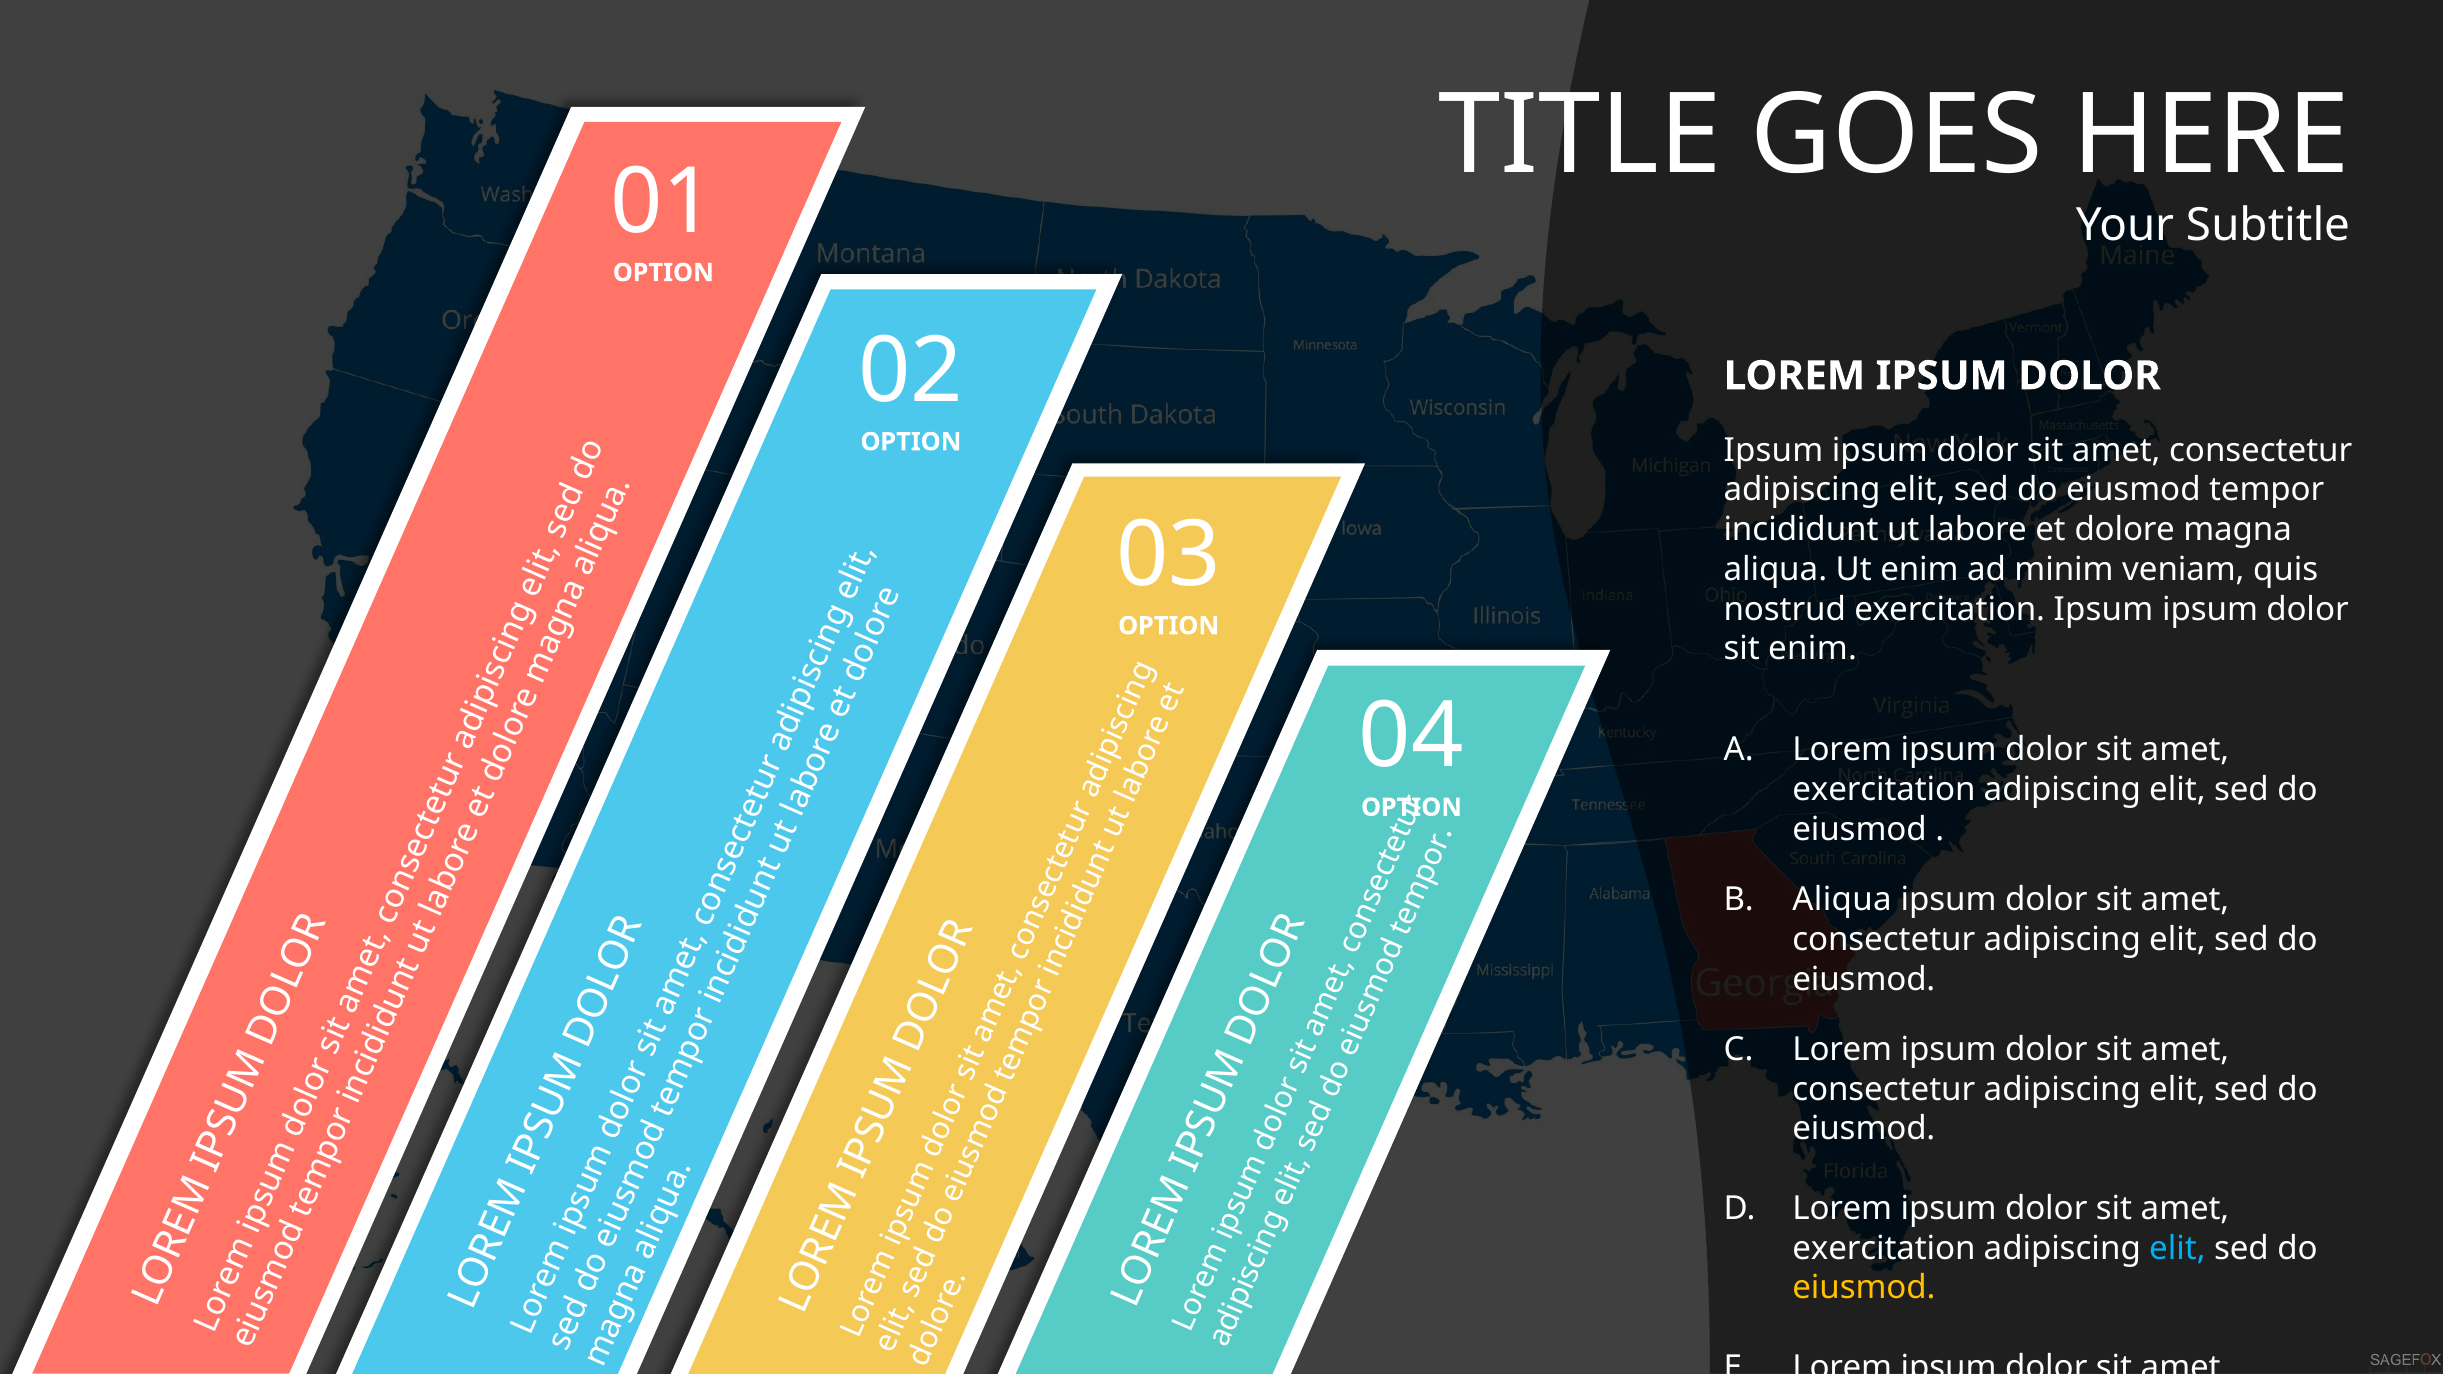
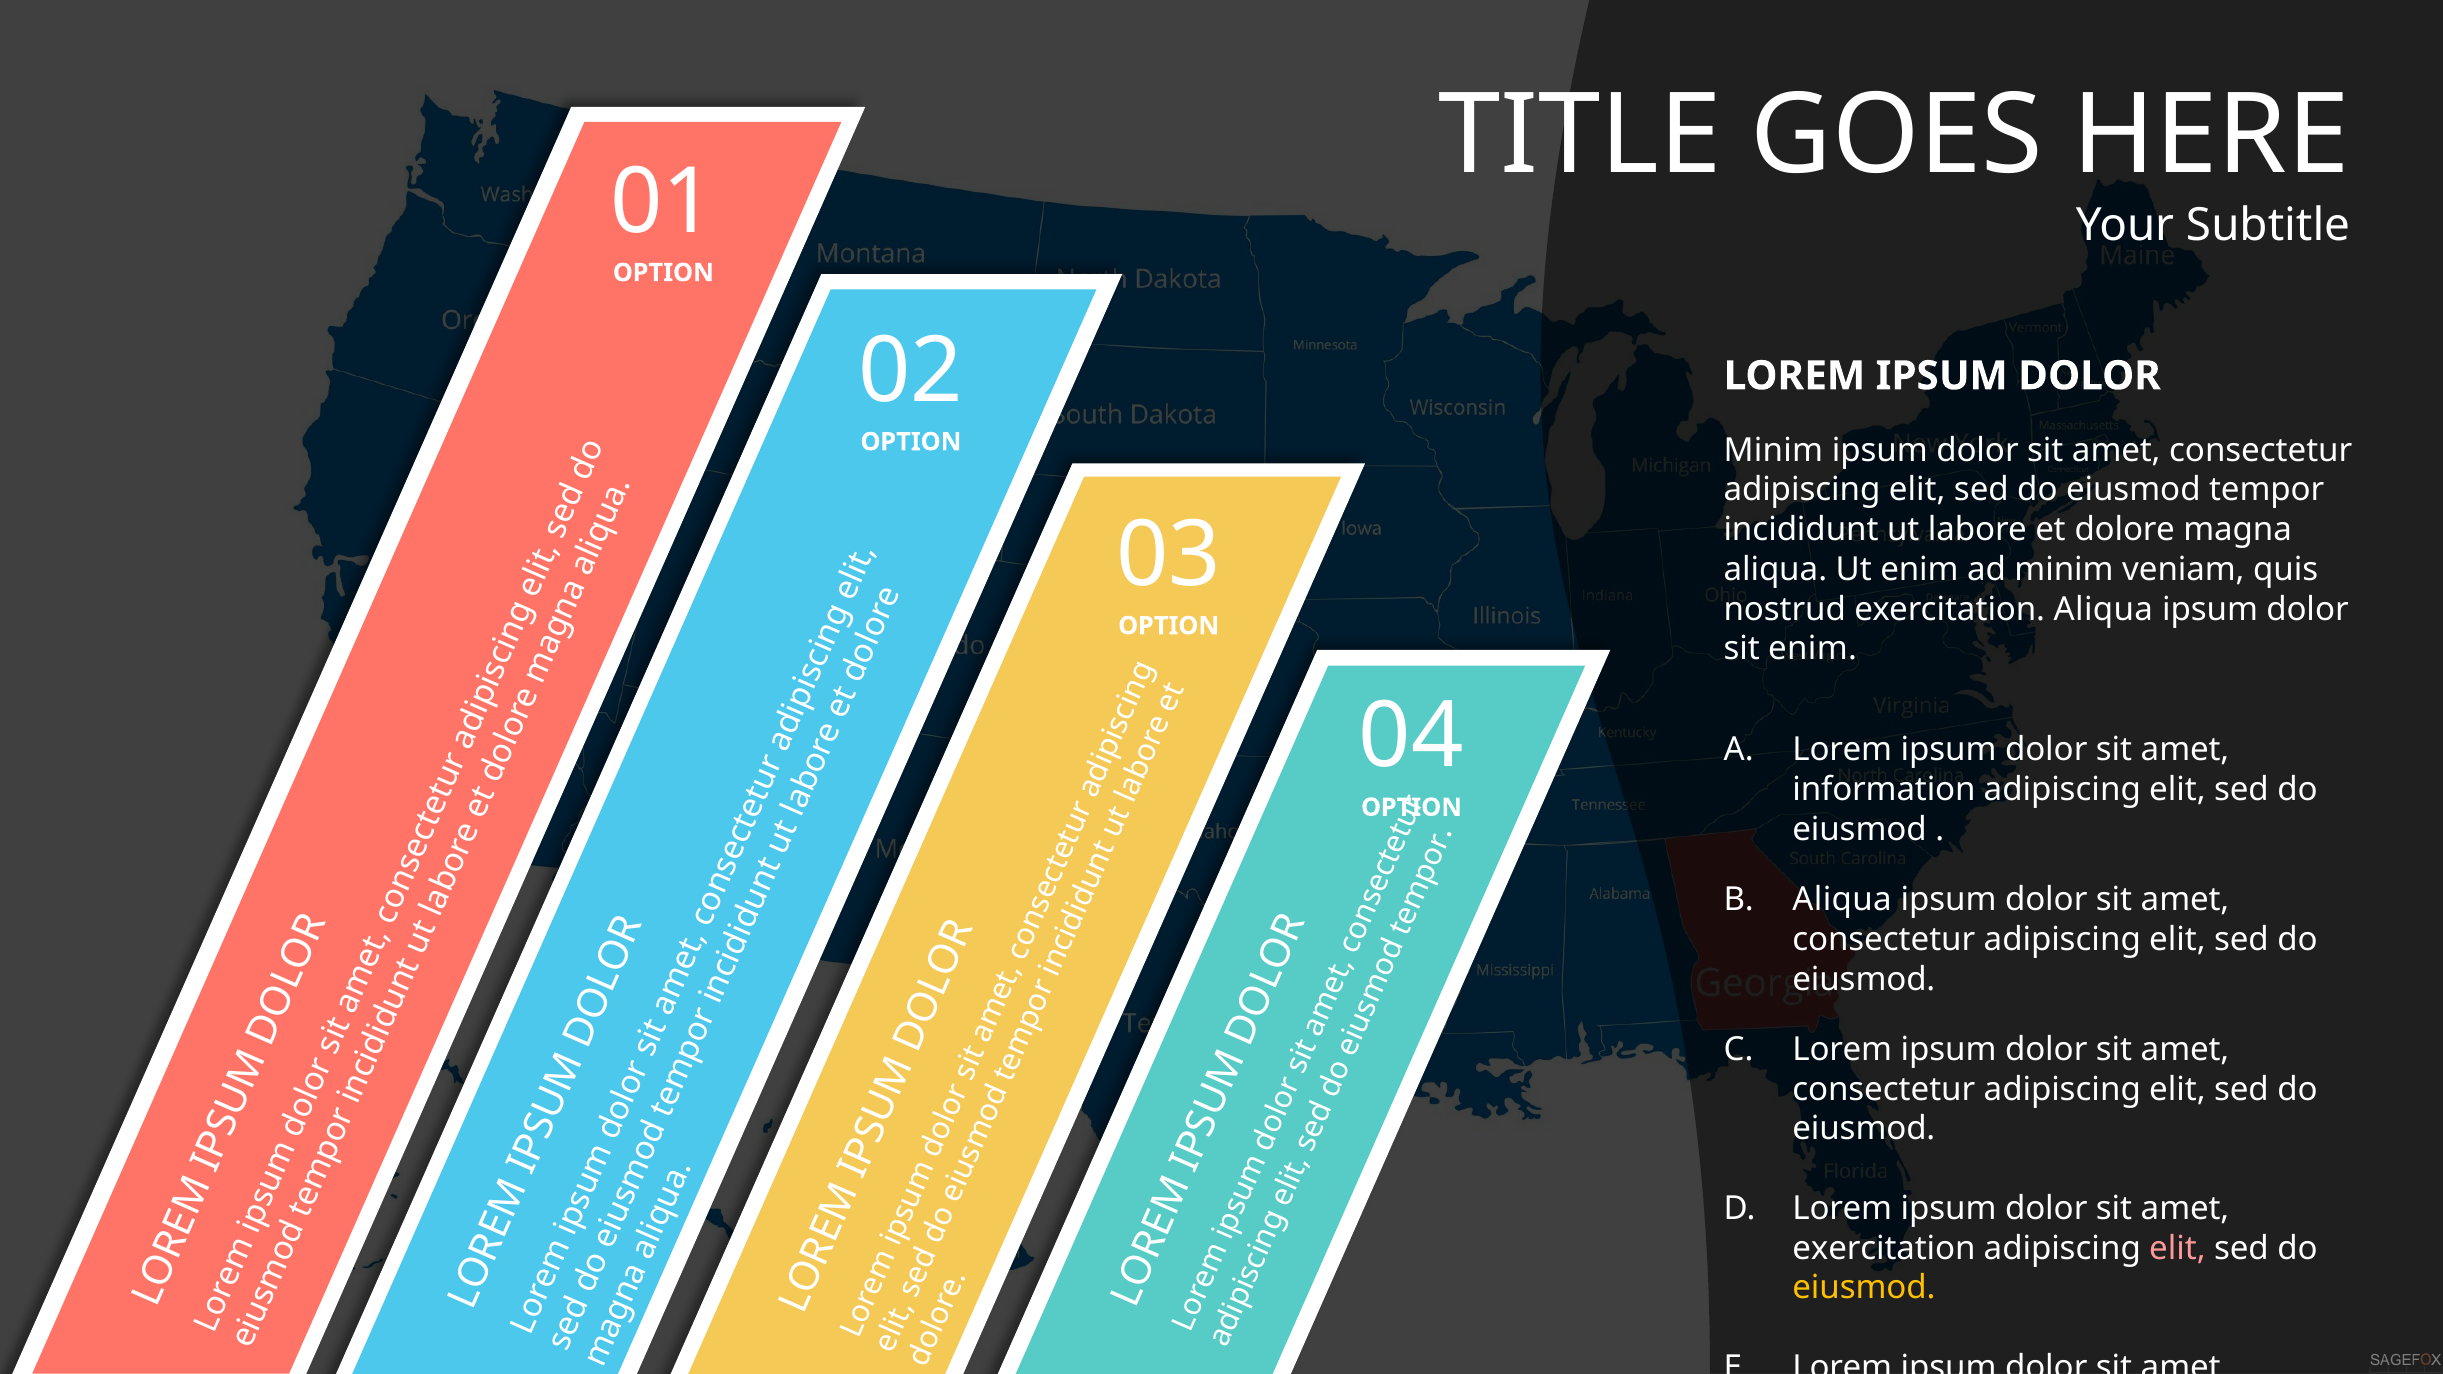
Ipsum at (1773, 450): Ipsum -> Minim
exercitation Ipsum: Ipsum -> Aliqua
exercitation at (1884, 790): exercitation -> information
elit at (2177, 1248) colour: light blue -> pink
